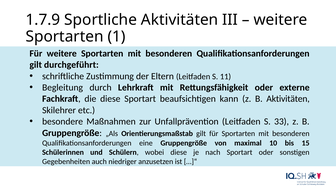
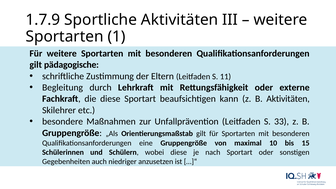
durchgeführt: durchgeführt -> pädagogische
